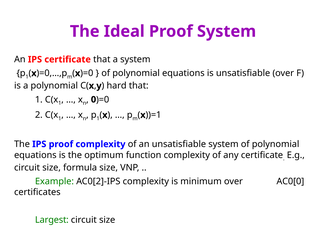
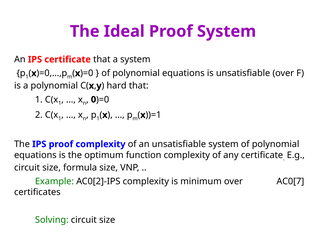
AC0[0: AC0[0 -> AC0[7
Largest: Largest -> Solving
